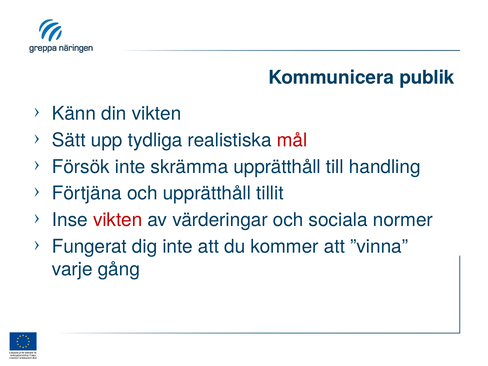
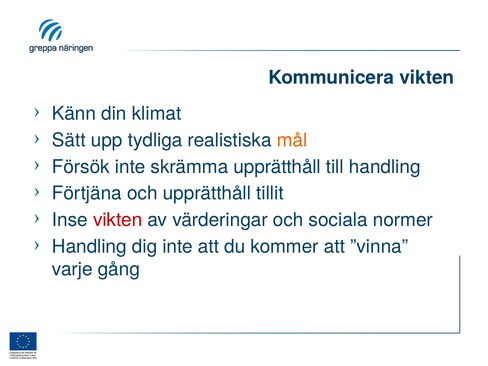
Kommunicera publik: publik -> vikten
din vikten: vikten -> klimat
mål colour: red -> orange
Fungerat at (89, 247): Fungerat -> Handling
